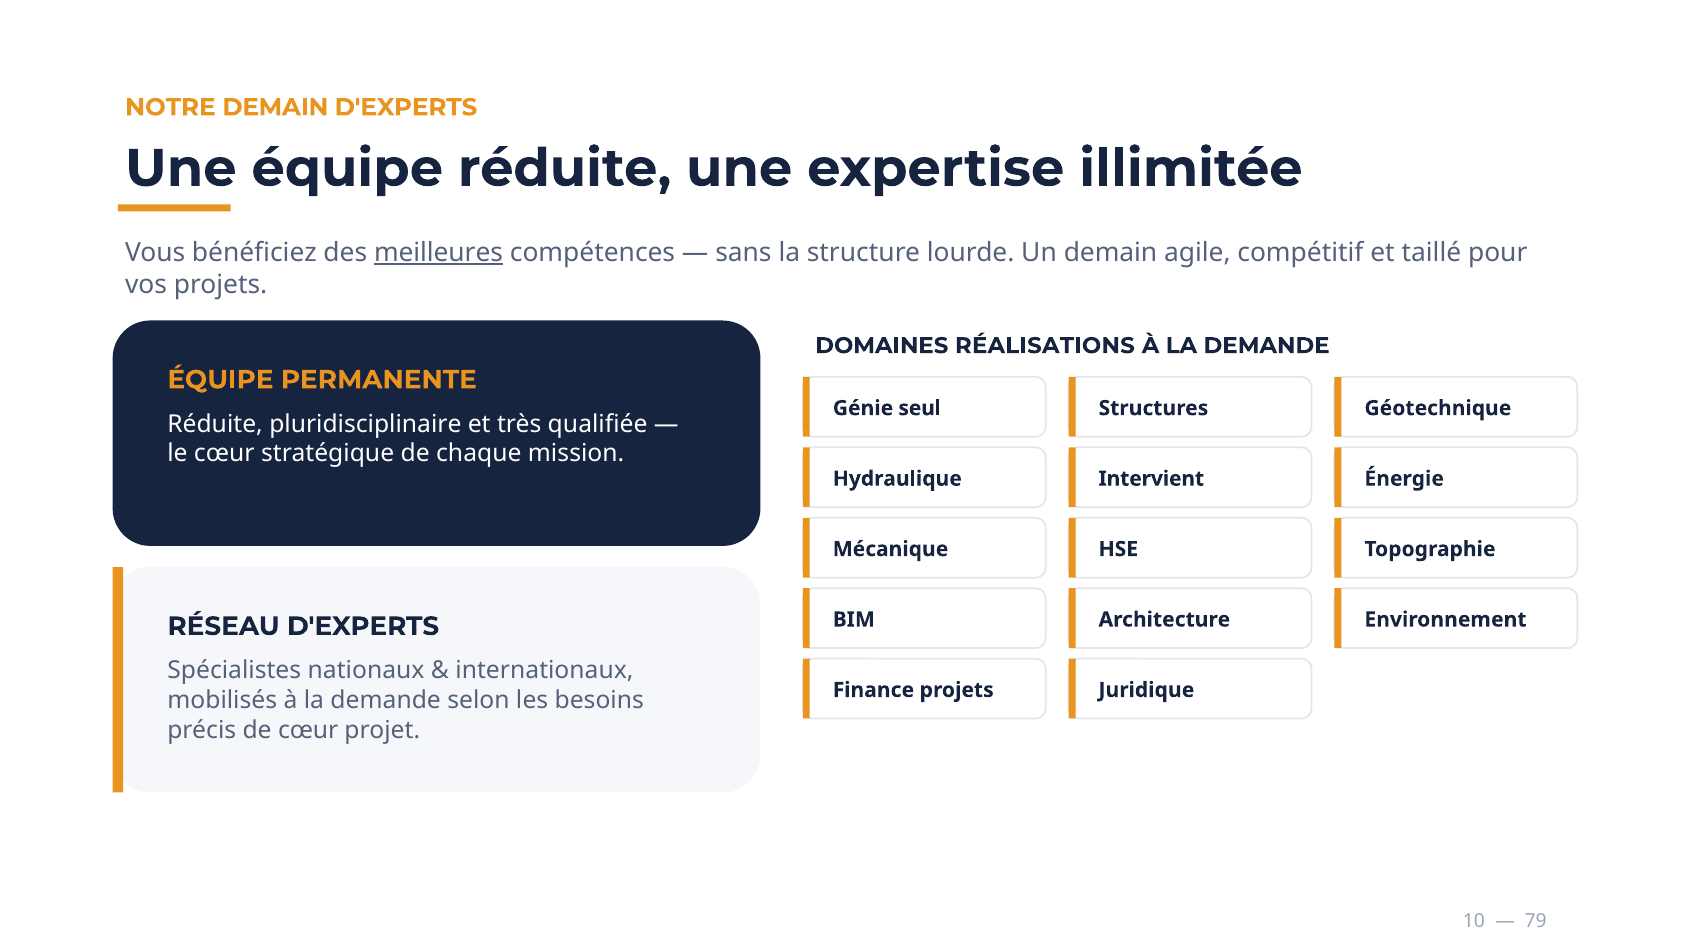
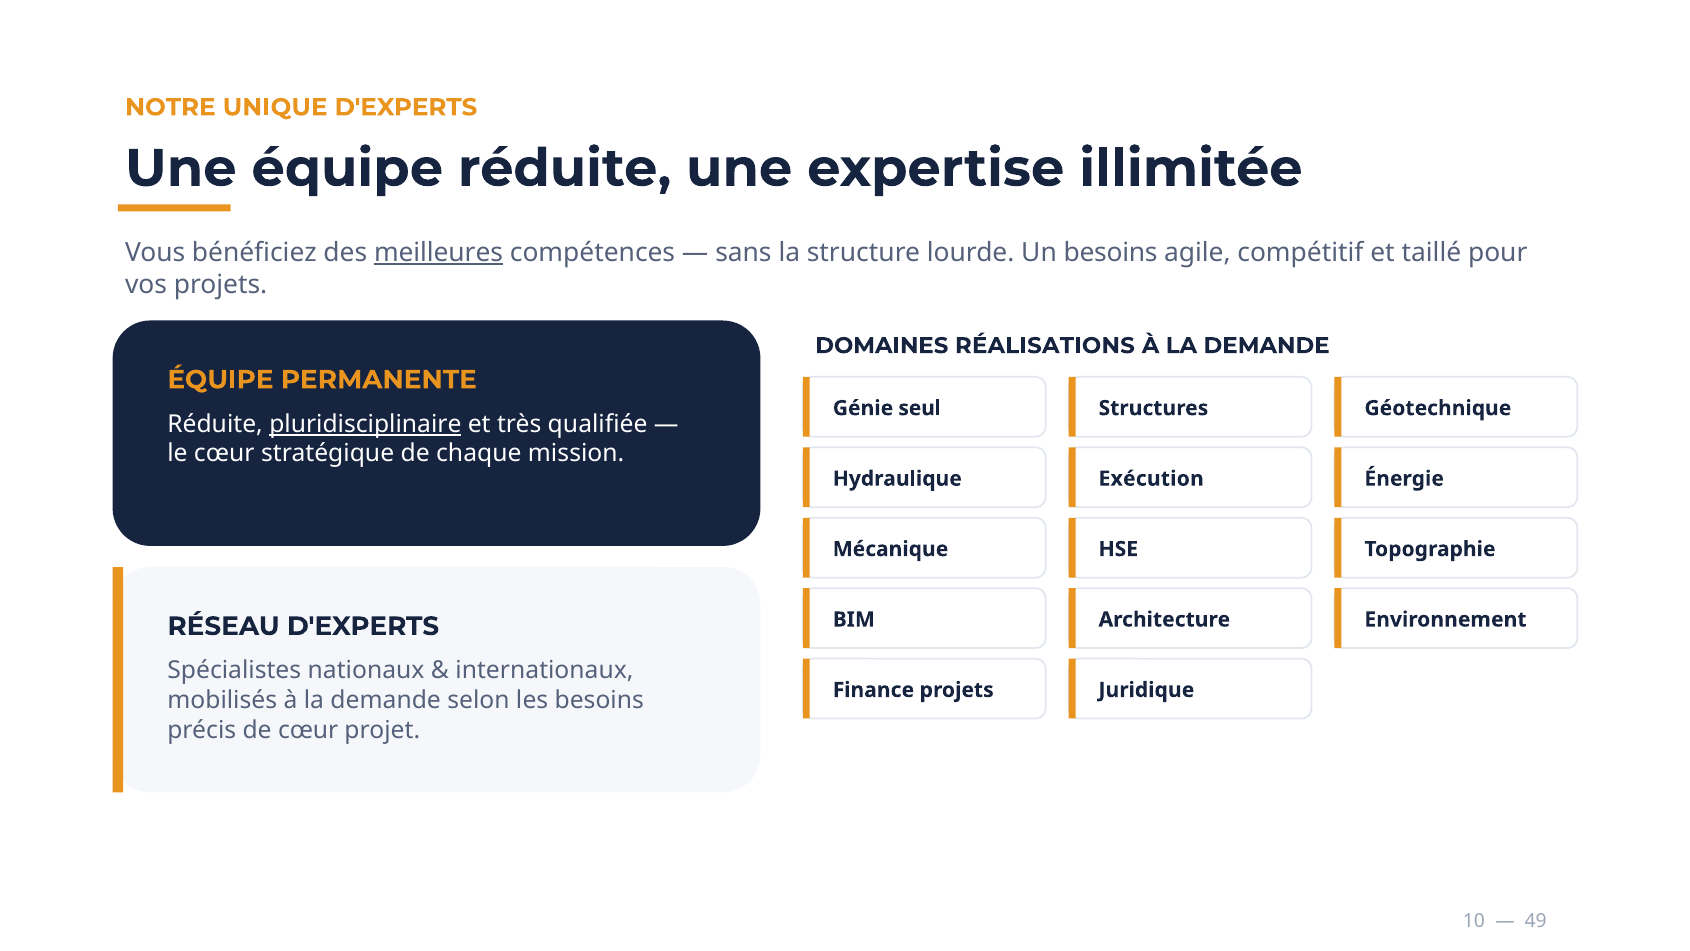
NOTRE DEMAIN: DEMAIN -> UNIQUE
Un demain: demain -> besoins
pluridisciplinaire underline: none -> present
Intervient: Intervient -> Exécution
79: 79 -> 49
